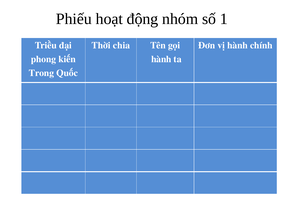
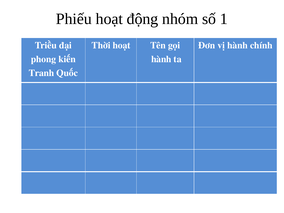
Thời chia: chia -> hoạt
Trong: Trong -> Tranh
